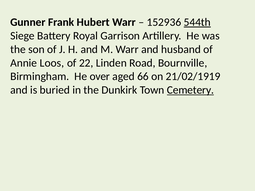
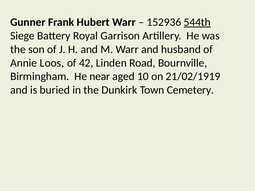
22: 22 -> 42
over: over -> near
66: 66 -> 10
Cemetery underline: present -> none
